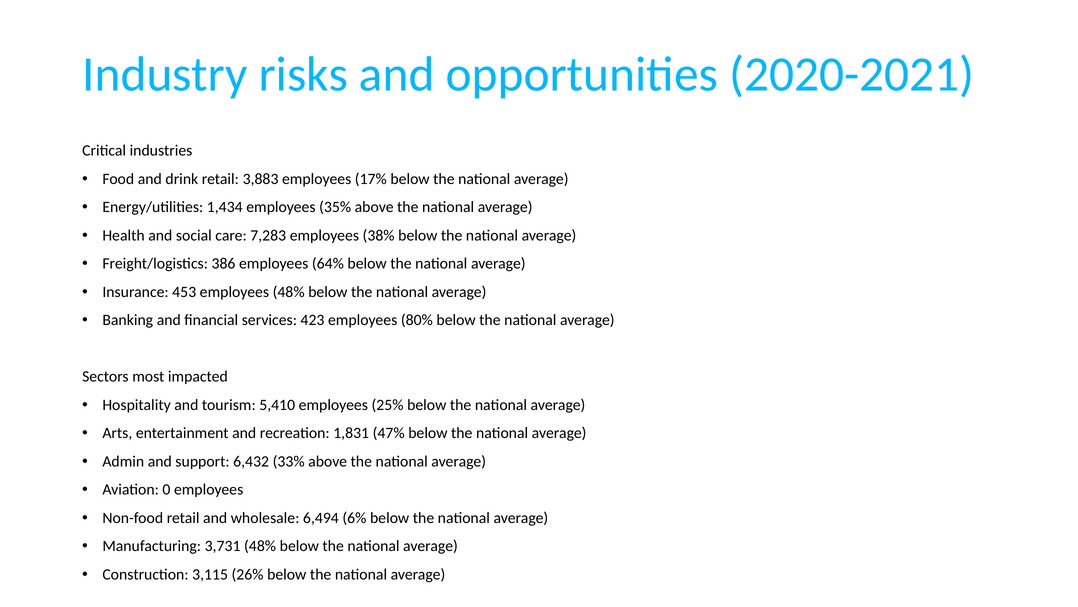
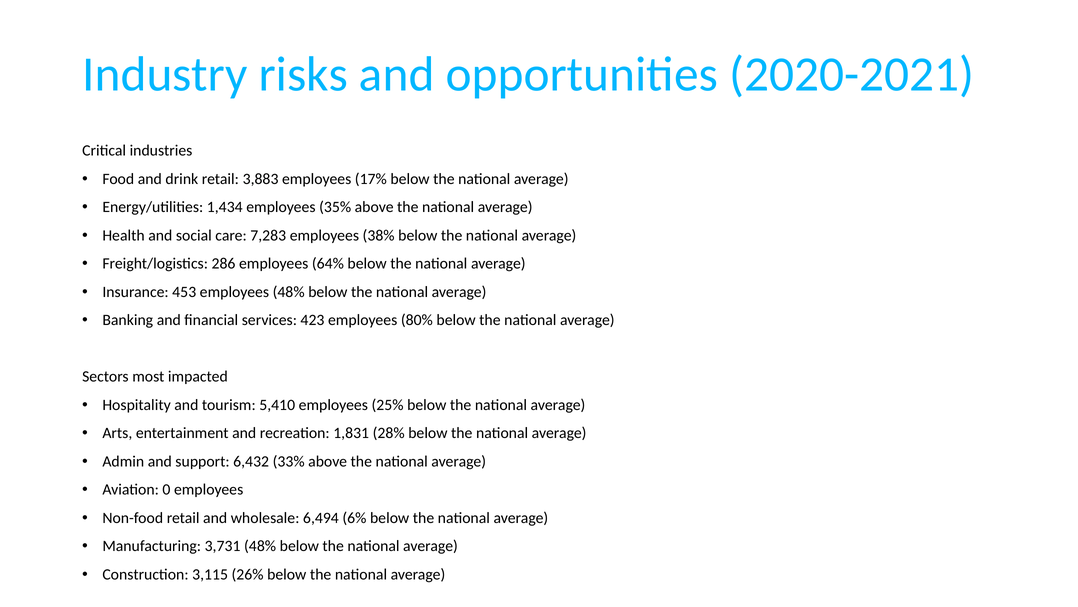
386: 386 -> 286
47%: 47% -> 28%
